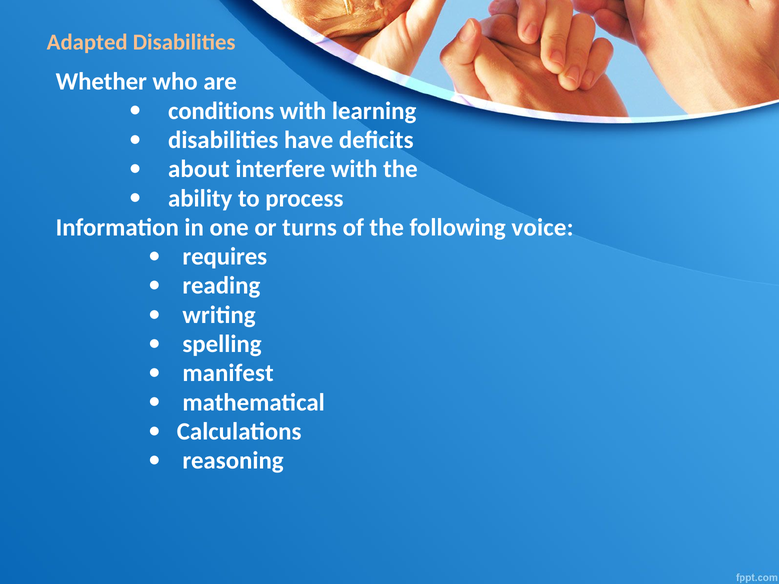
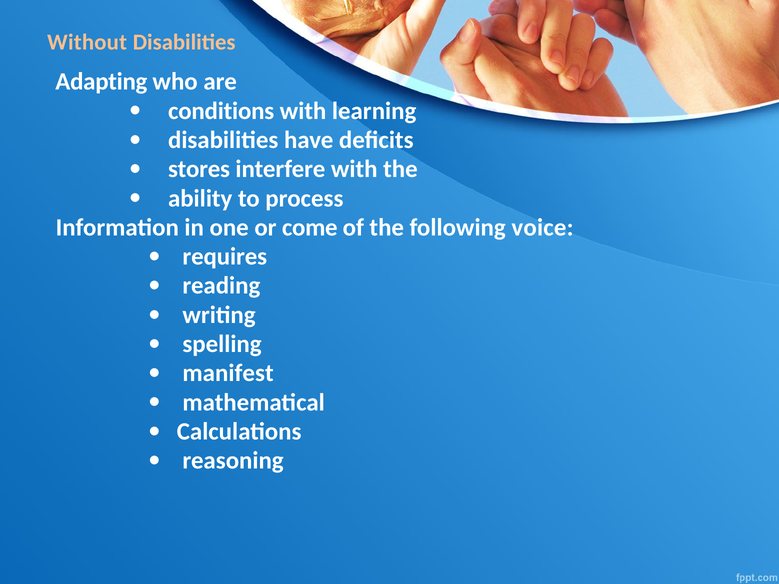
Adapted: Adapted -> Without
Whether: Whether -> Adapting
about: about -> stores
turns: turns -> come
